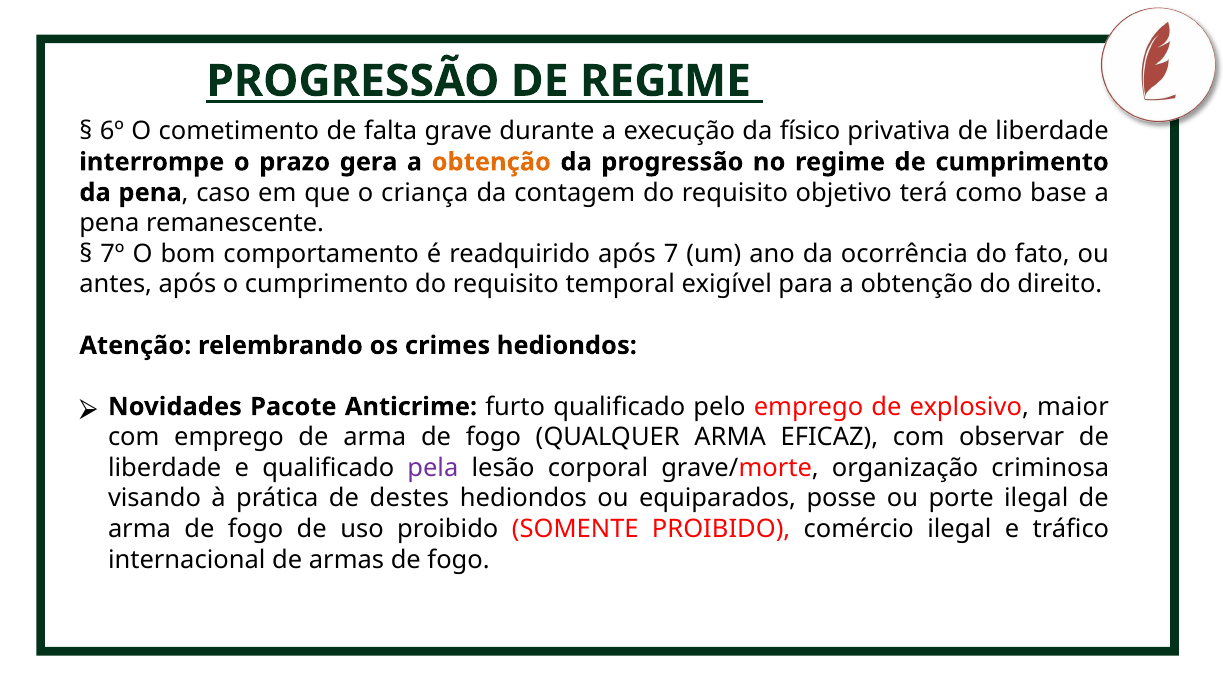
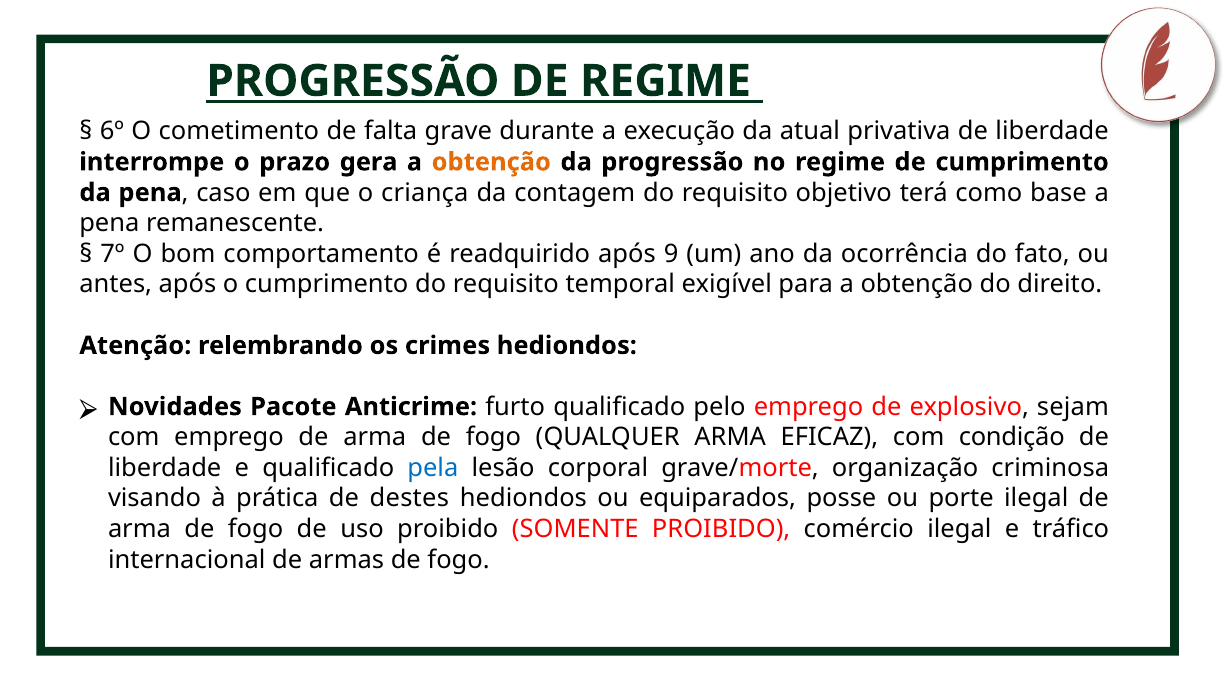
físico: físico -> atual
7: 7 -> 9
maior: maior -> sejam
observar: observar -> condição
pela colour: purple -> blue
